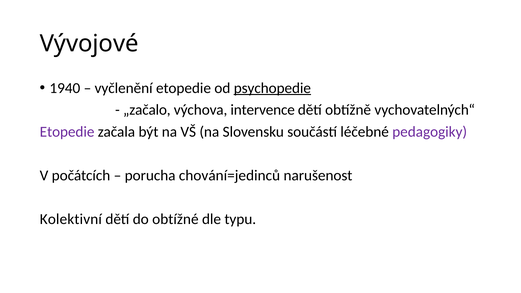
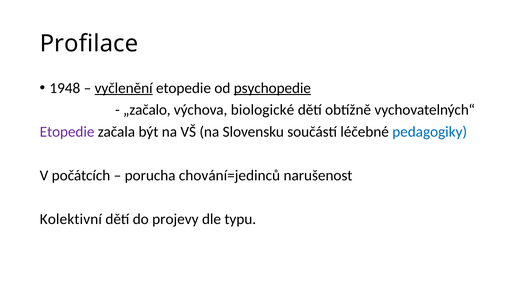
Vývojové: Vývojové -> Profilace
1940: 1940 -> 1948
vyčlenění underline: none -> present
intervence: intervence -> biologické
pedagogiky colour: purple -> blue
obtížné: obtížné -> projevy
